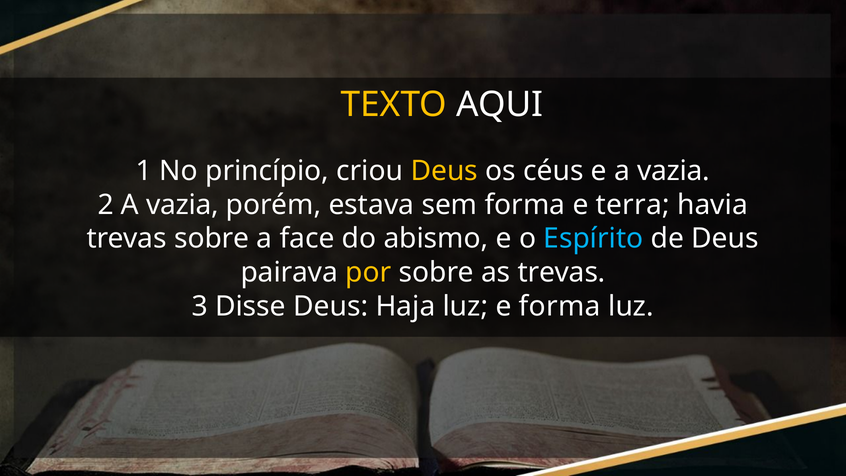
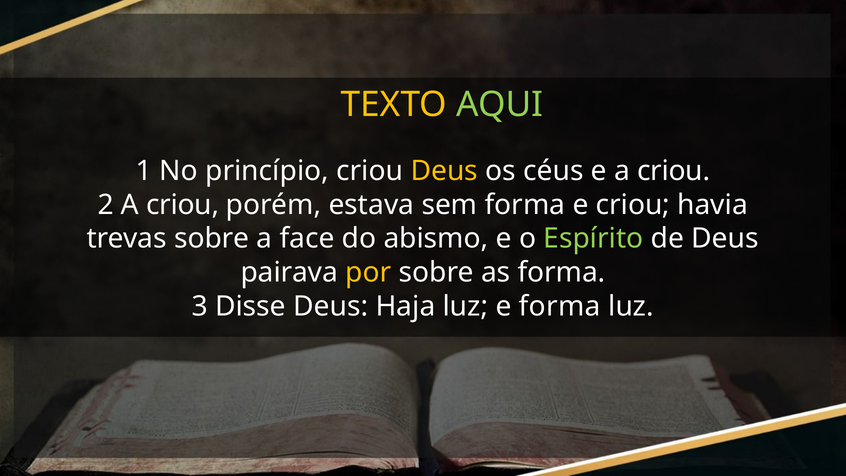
AQUI colour: white -> light green
e a vazia: vazia -> criou
2 A vazia: vazia -> criou
e terra: terra -> criou
Espírito colour: light blue -> light green
as trevas: trevas -> forma
